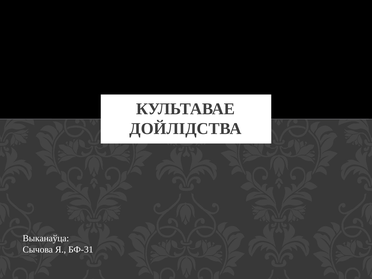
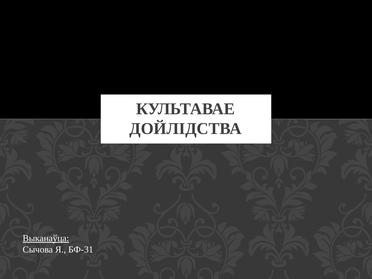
Выканаўца underline: none -> present
